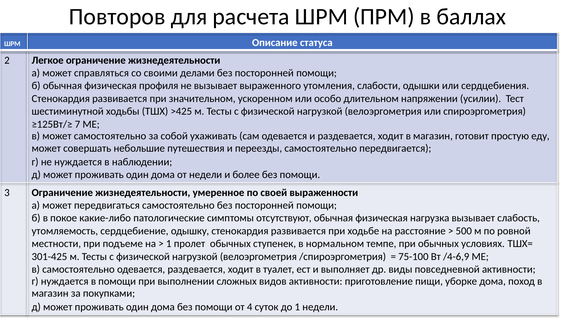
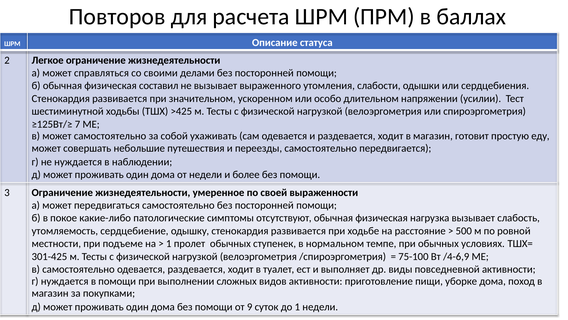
профиля: профиля -> составил
4: 4 -> 9
